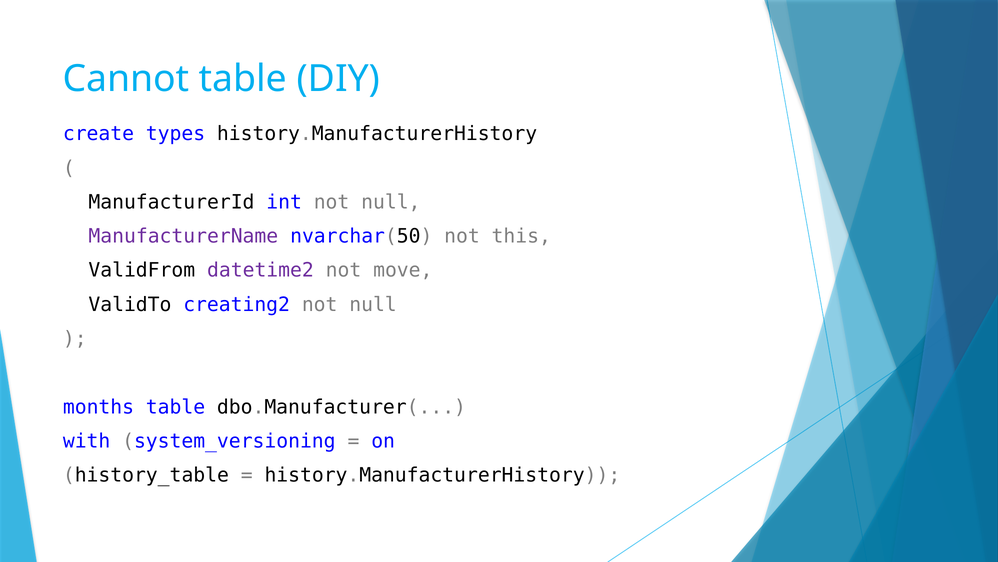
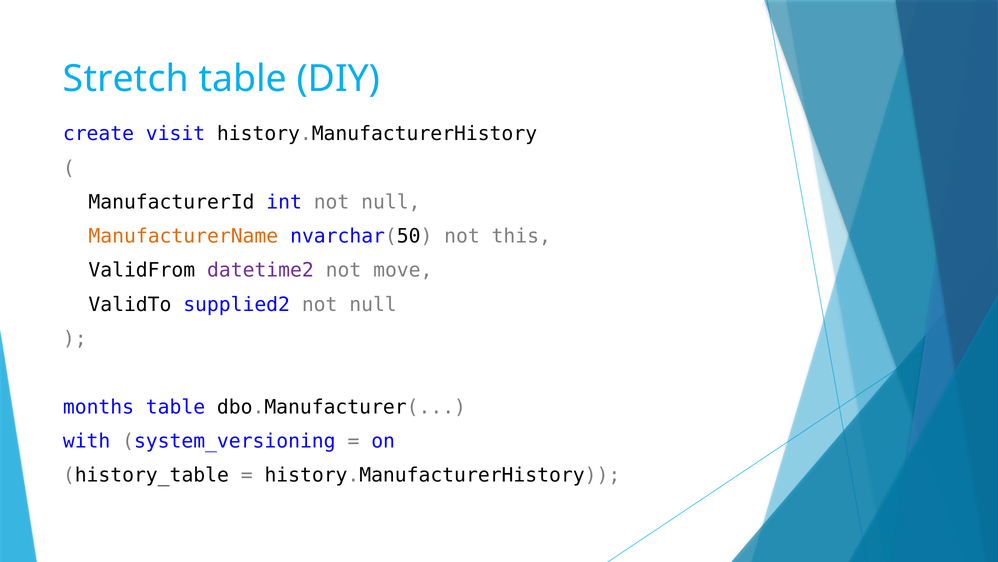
Cannot: Cannot -> Stretch
types: types -> visit
ManufacturerName colour: purple -> orange
creating2: creating2 -> supplied2
